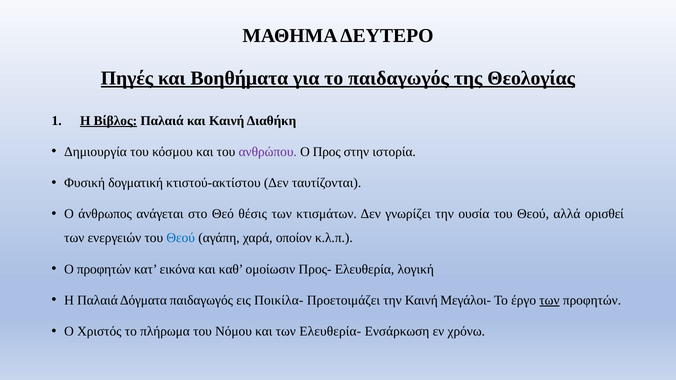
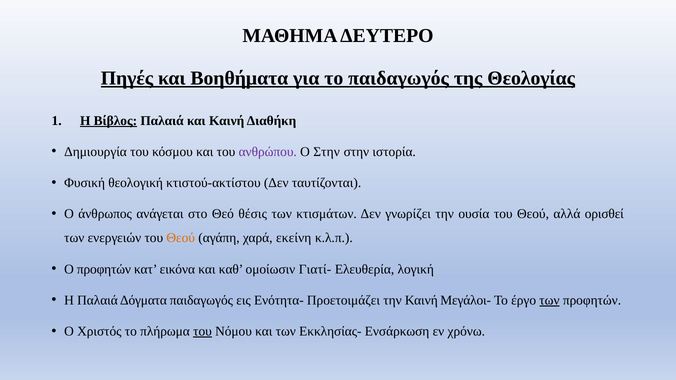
Ο Προς: Προς -> Στην
δογματική: δογματική -> θεολογική
Θεού at (181, 238) colour: blue -> orange
οποίον: οποίον -> εκείνη
Προς-: Προς- -> Γιατί-
Ποικίλα-: Ποικίλα- -> Ενότητα-
του at (203, 332) underline: none -> present
Ελευθερία-: Ελευθερία- -> Εκκλησίας-
